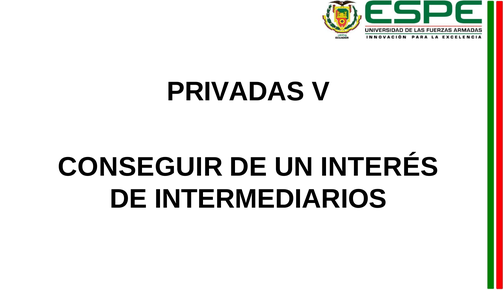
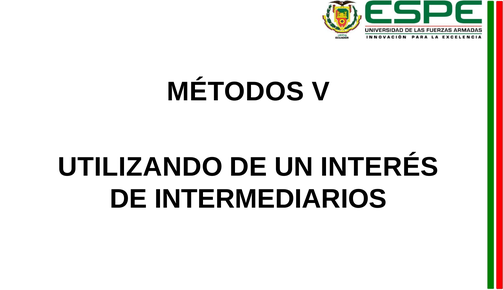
PRIVADAS: PRIVADAS -> MÉTODOS
CONSEGUIR: CONSEGUIR -> UTILIZANDO
